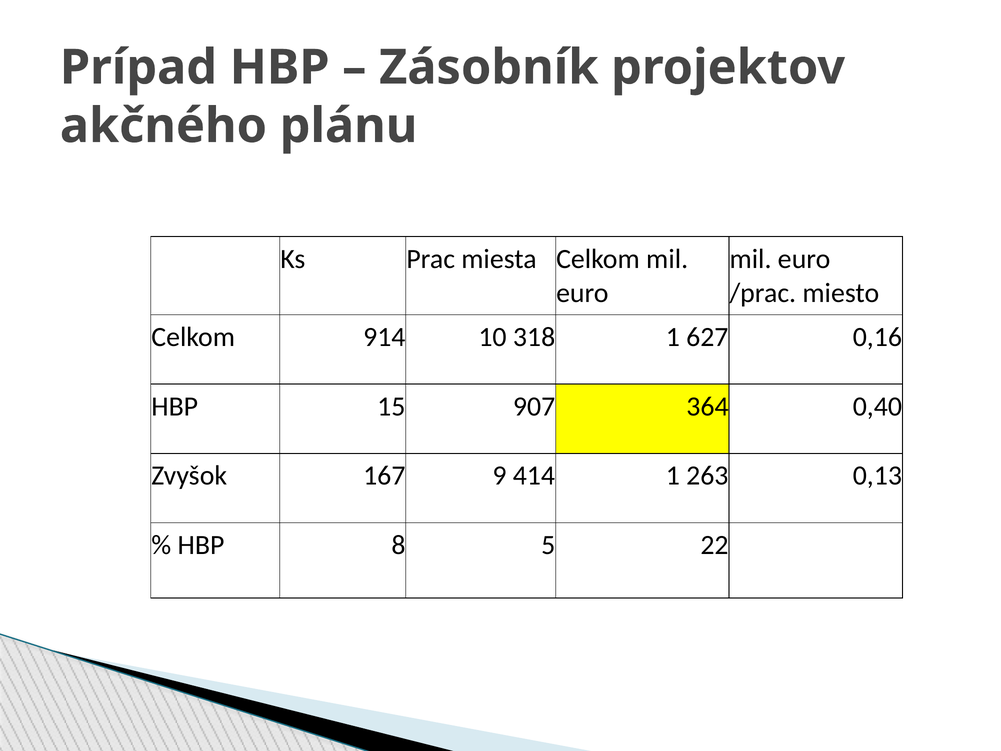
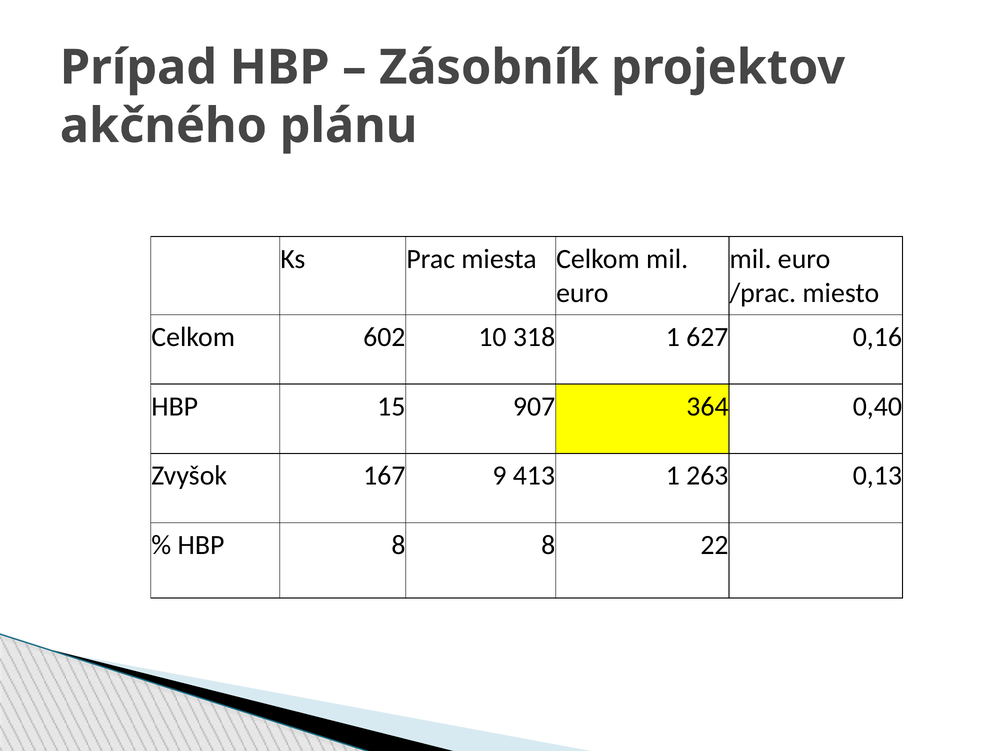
914: 914 -> 602
414: 414 -> 413
8 5: 5 -> 8
